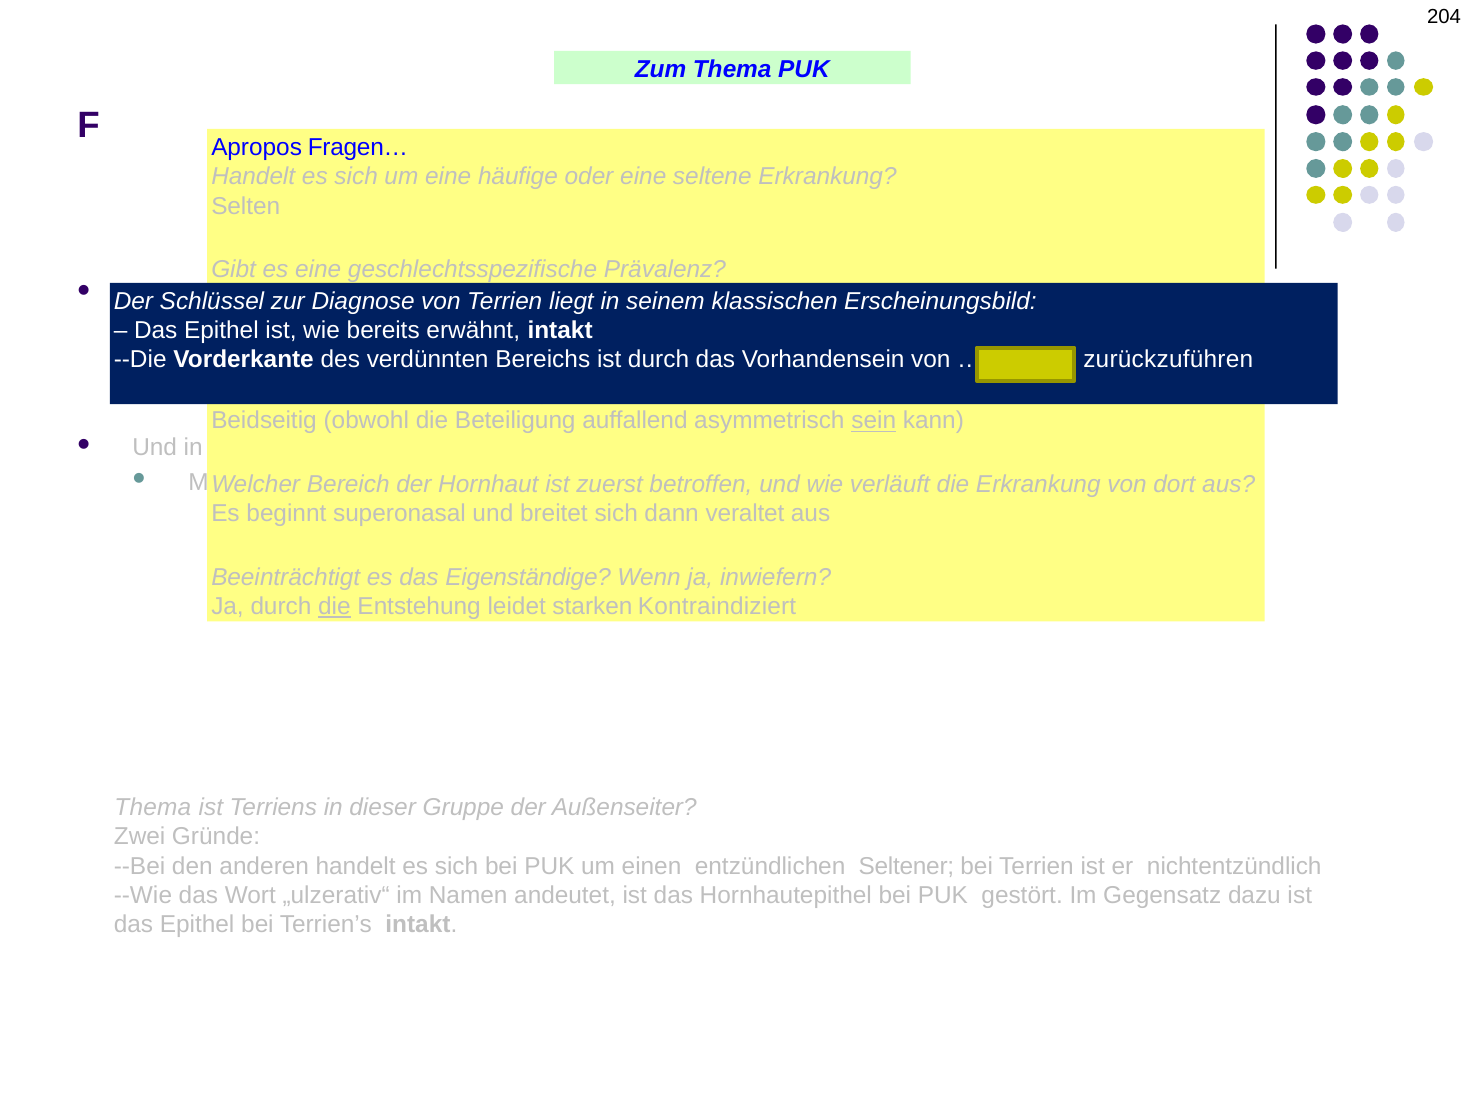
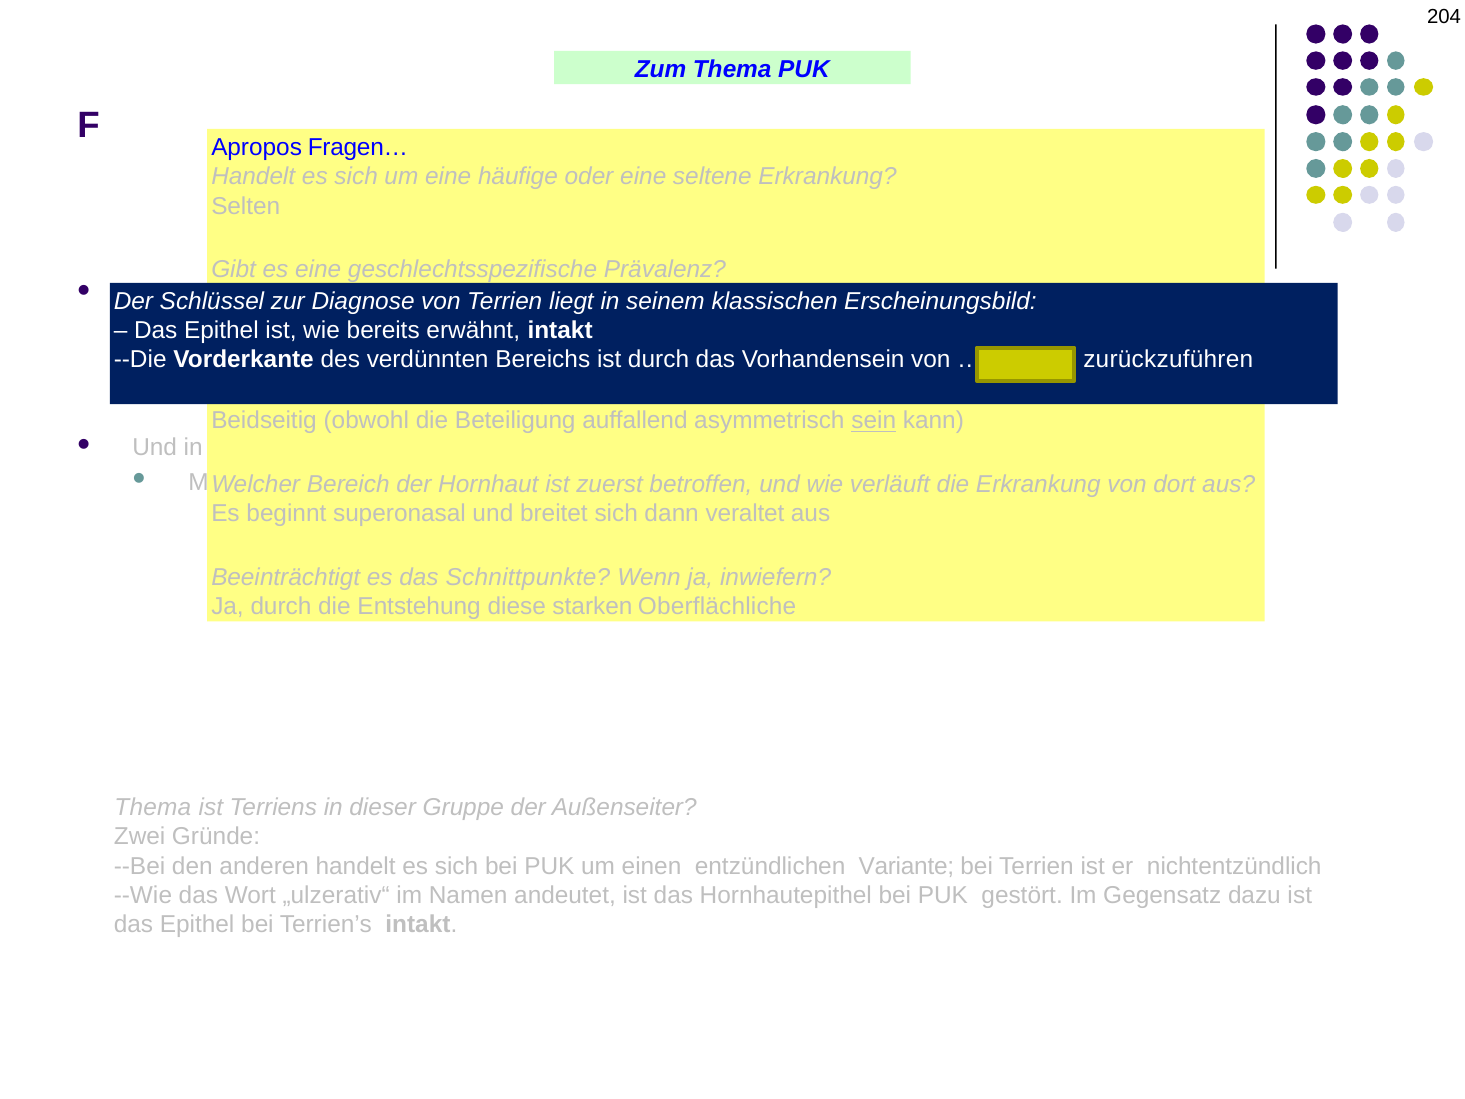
Eigenständige: Eigenständige -> Schnittpunkte
die at (334, 606) underline: present -> none
leidet: leidet -> diese
Kontraindiziert: Kontraindiziert -> Oberflächliche
Seltener: Seltener -> Variante
